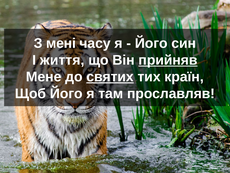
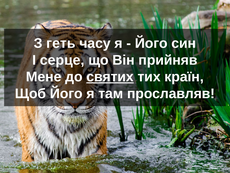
мені: мені -> геть
життя: життя -> серце
прийняв underline: present -> none
